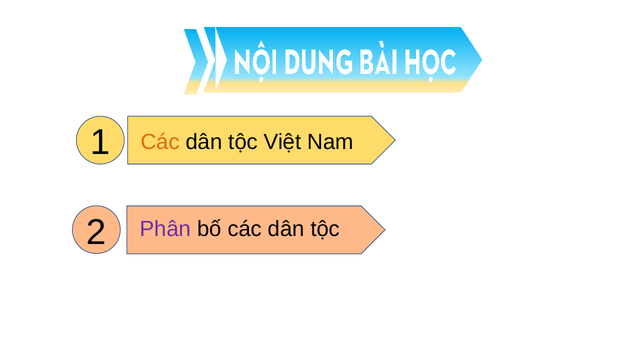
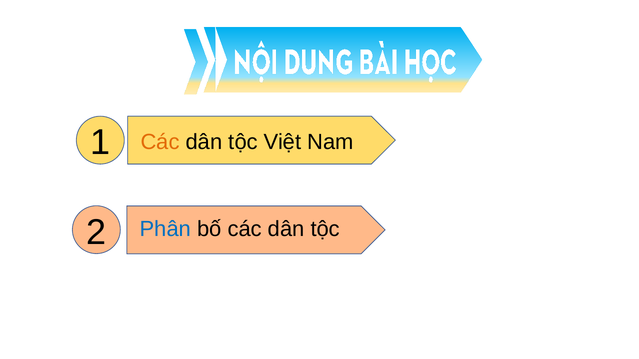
Phân colour: purple -> blue
